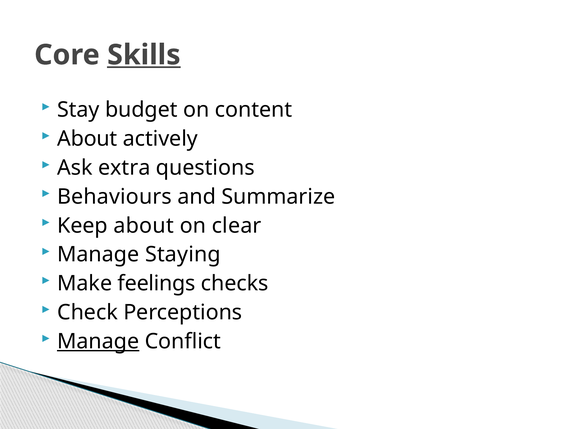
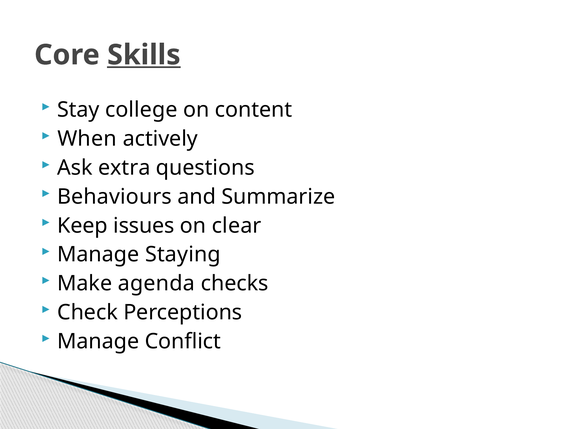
budget: budget -> college
About at (87, 139): About -> When
Keep about: about -> issues
feelings: feelings -> agenda
Manage at (98, 341) underline: present -> none
